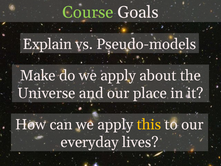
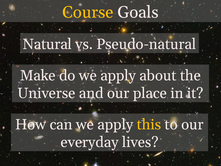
Course colour: light green -> yellow
Explain: Explain -> Natural
Pseudo-models: Pseudo-models -> Pseudo-natural
